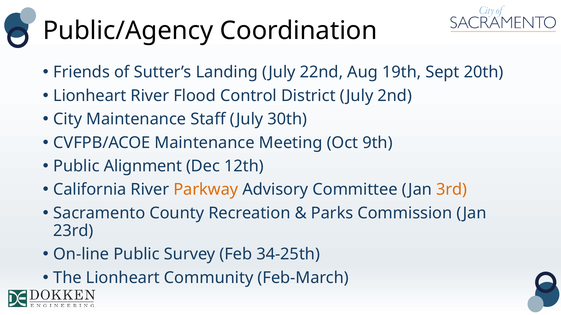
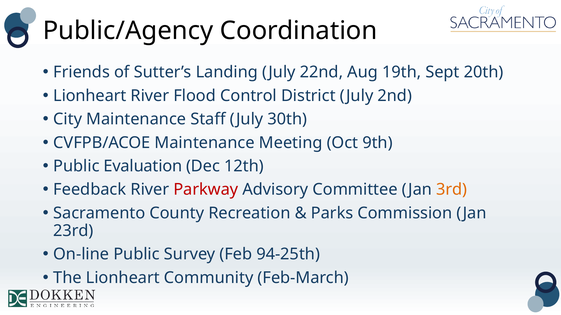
Alignment: Alignment -> Evaluation
California: California -> Feedback
Parkway colour: orange -> red
34-25th: 34-25th -> 94-25th
